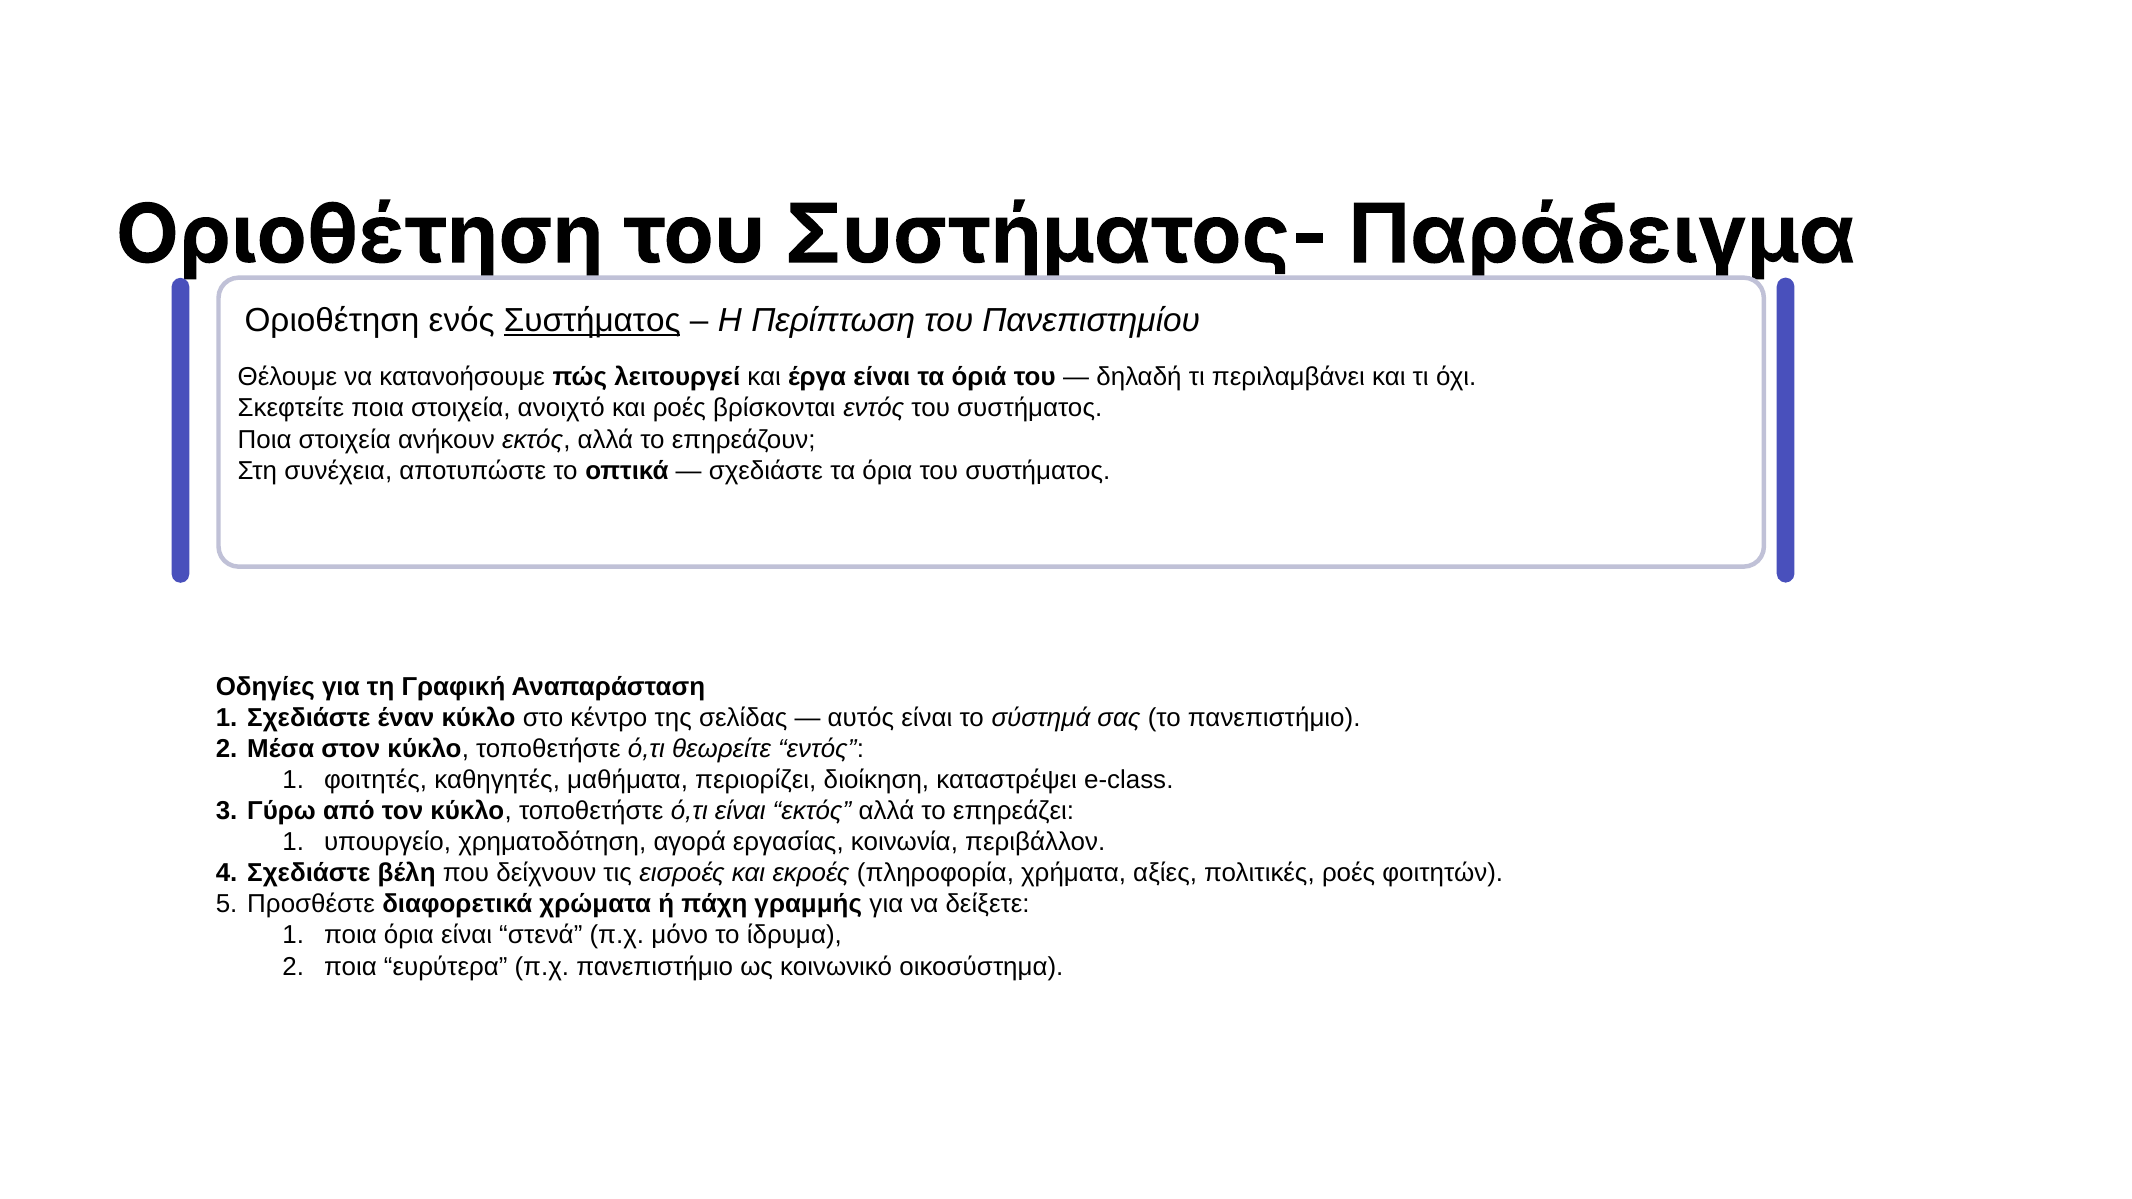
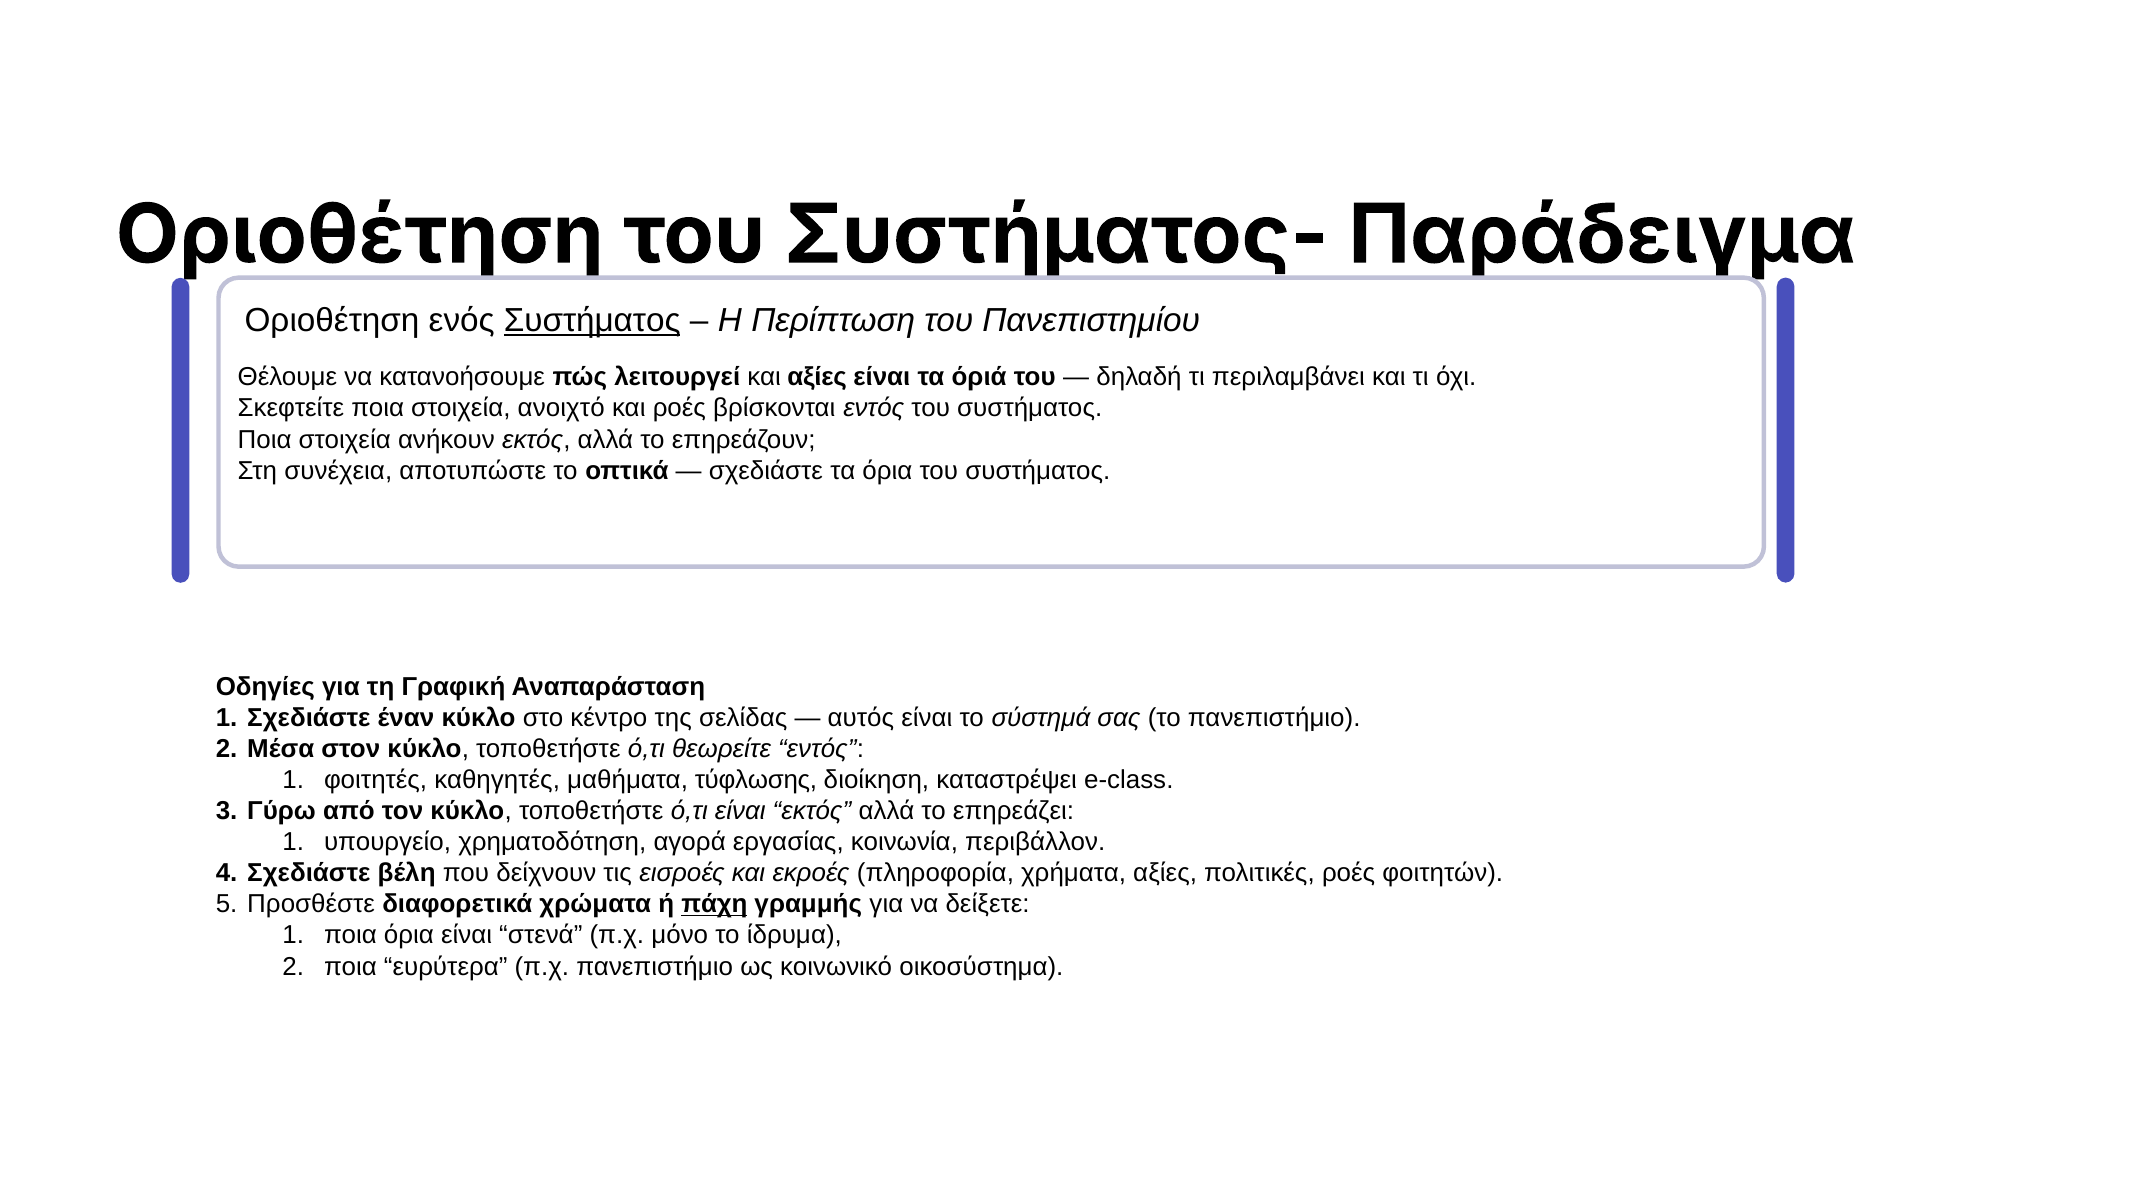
και έργα: έργα -> αξίες
περιορίζει: περιορίζει -> τύφλωσης
πάχη underline: none -> present
